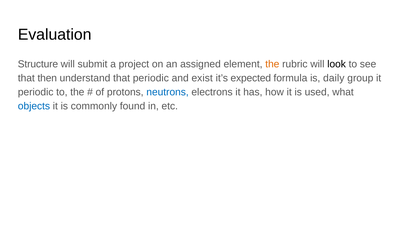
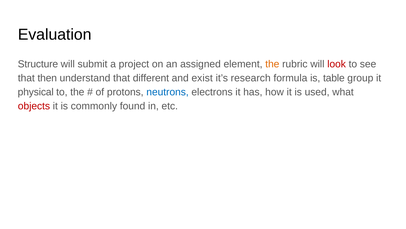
look colour: black -> red
that periodic: periodic -> different
expected: expected -> research
daily: daily -> table
periodic at (36, 92): periodic -> physical
objects colour: blue -> red
